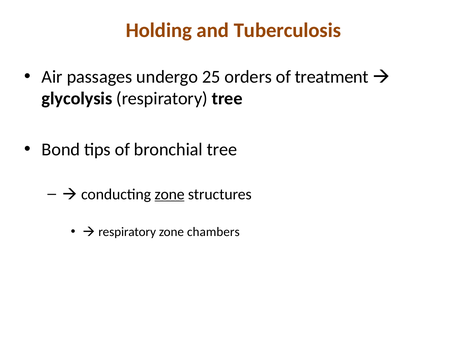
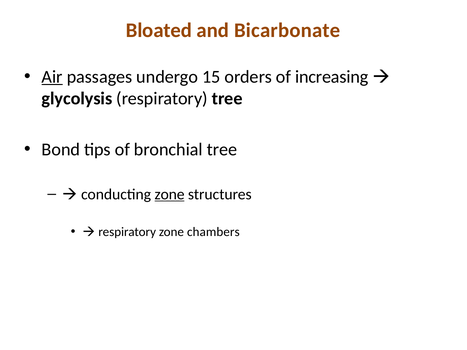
Holding: Holding -> Bloated
Tuberculosis: Tuberculosis -> Bicarbonate
Air underline: none -> present
25: 25 -> 15
treatment: treatment -> increasing
